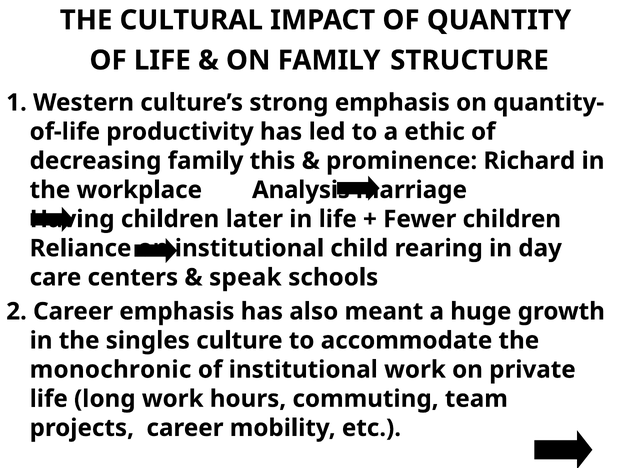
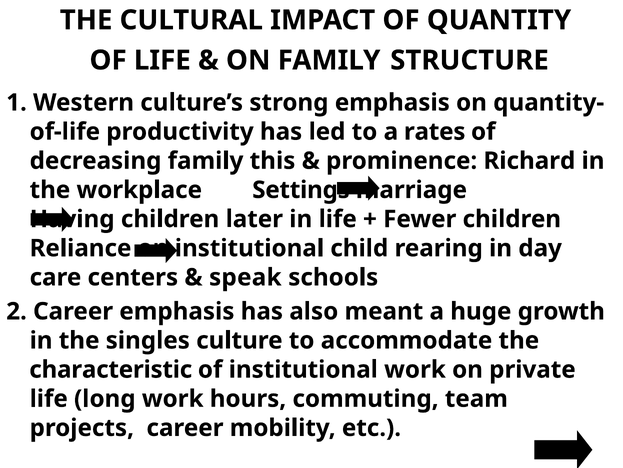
ethic: ethic -> rates
Analysis: Analysis -> Settings
monochronic: monochronic -> characteristic
